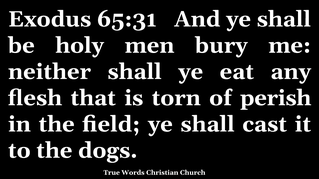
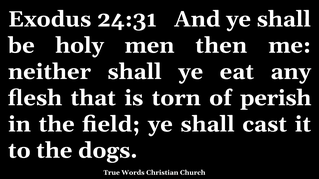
65:31: 65:31 -> 24:31
bury: bury -> then
